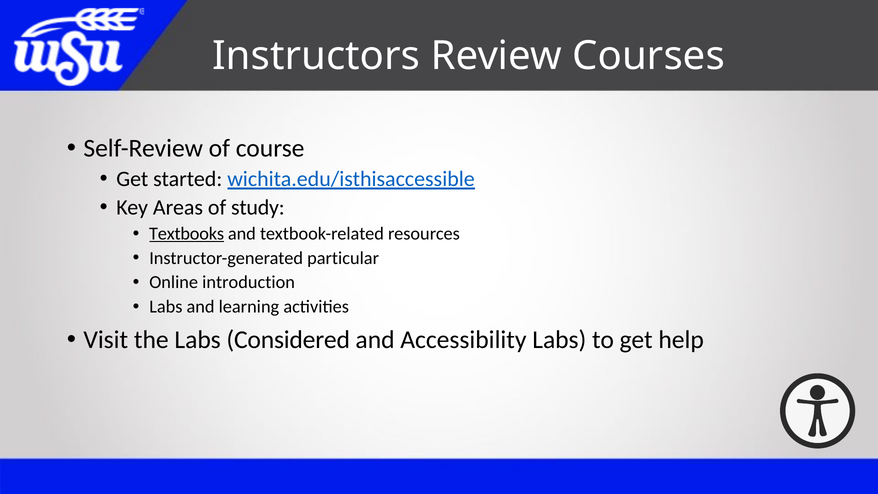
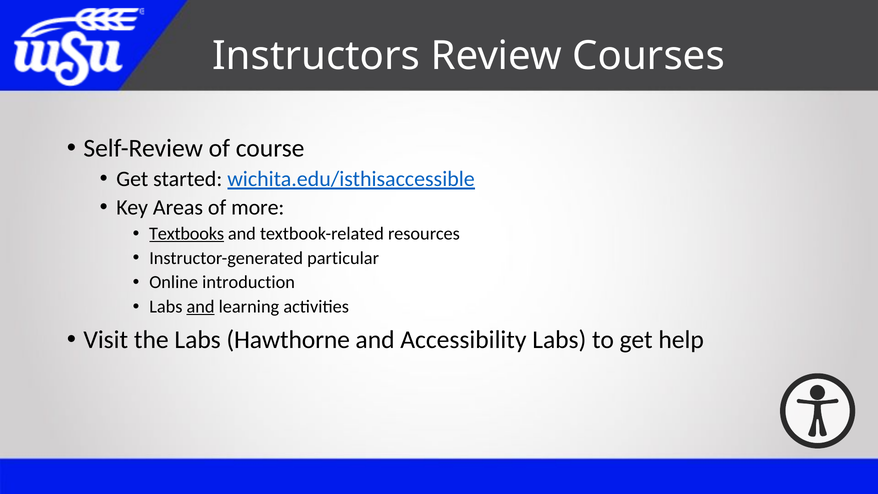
study: study -> more
and at (201, 307) underline: none -> present
Considered: Considered -> Hawthorne
